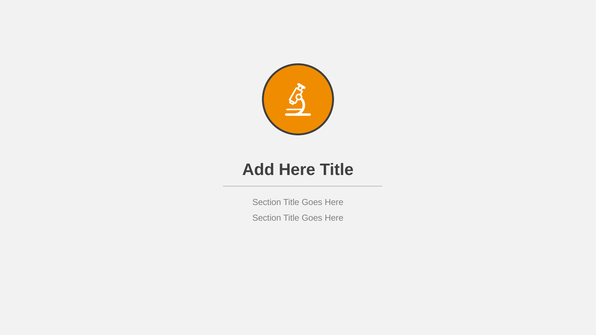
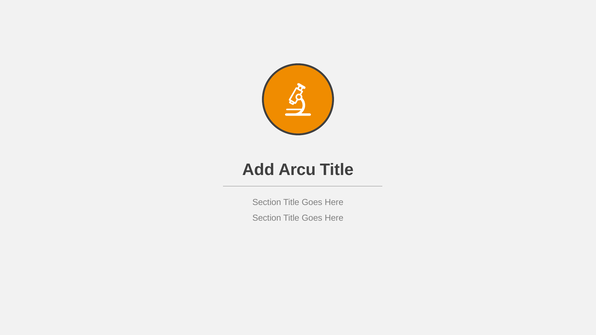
Add Here: Here -> Arcu
